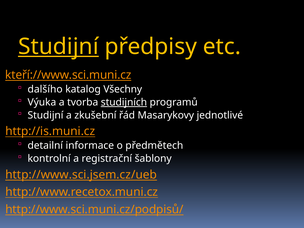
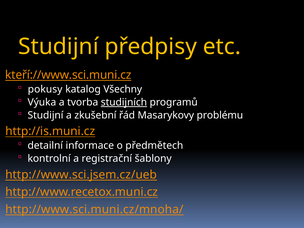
Studijní at (58, 47) underline: present -> none
dalšího: dalšího -> pokusy
jednotlivé: jednotlivé -> problému
http://www.sci.muni.cz/podpisů/: http://www.sci.muni.cz/podpisů/ -> http://www.sci.muni.cz/mnoha/
